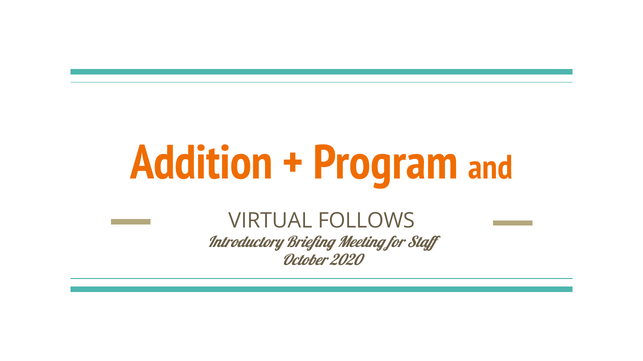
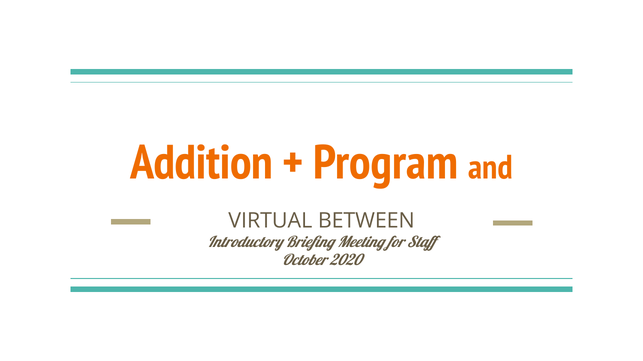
FOLLOWS: FOLLOWS -> BETWEEN
